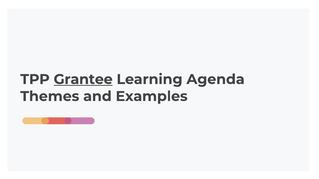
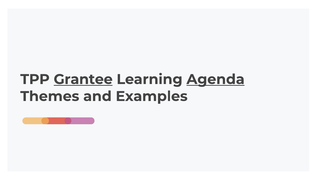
Agenda underline: none -> present
